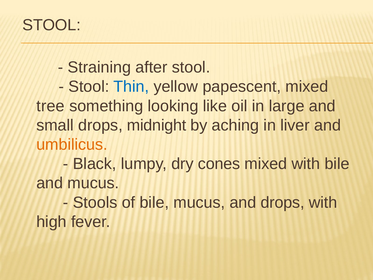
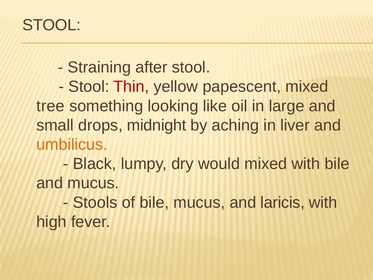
Thin colour: blue -> red
cones: cones -> would
and drops: drops -> laricis
